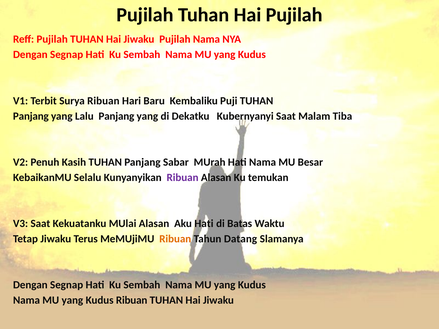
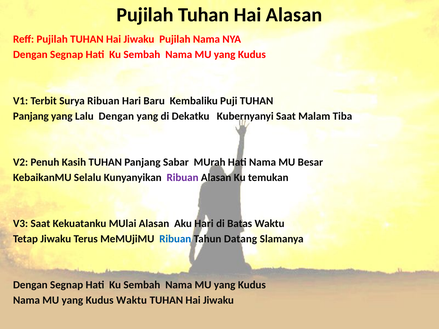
Hai Pujilah: Pujilah -> Alasan
Lalu Panjang: Panjang -> Dengan
Aku Hati: Hati -> Hari
Ribuan at (175, 239) colour: orange -> blue
Kudus Ribuan: Ribuan -> Waktu
